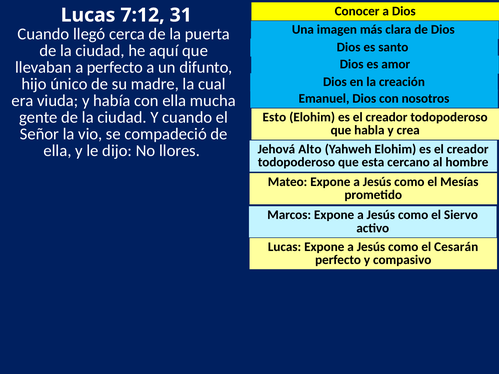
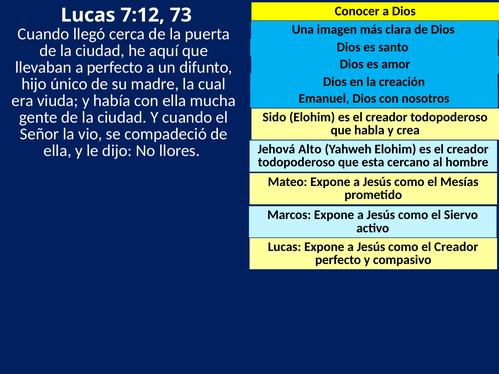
31: 31 -> 73
Esto: Esto -> Sido
como el Cesarán: Cesarán -> Creador
